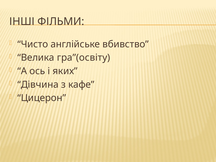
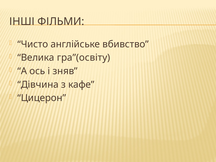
яких: яких -> зняв
